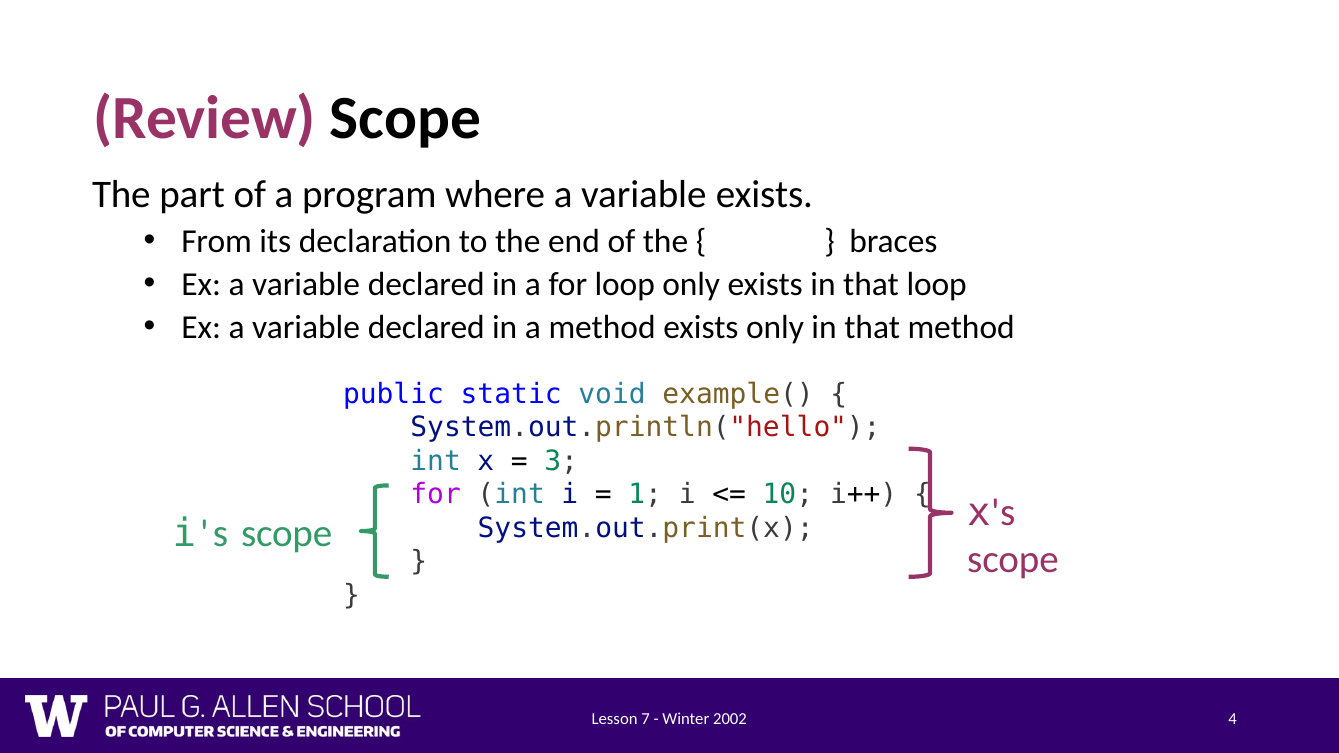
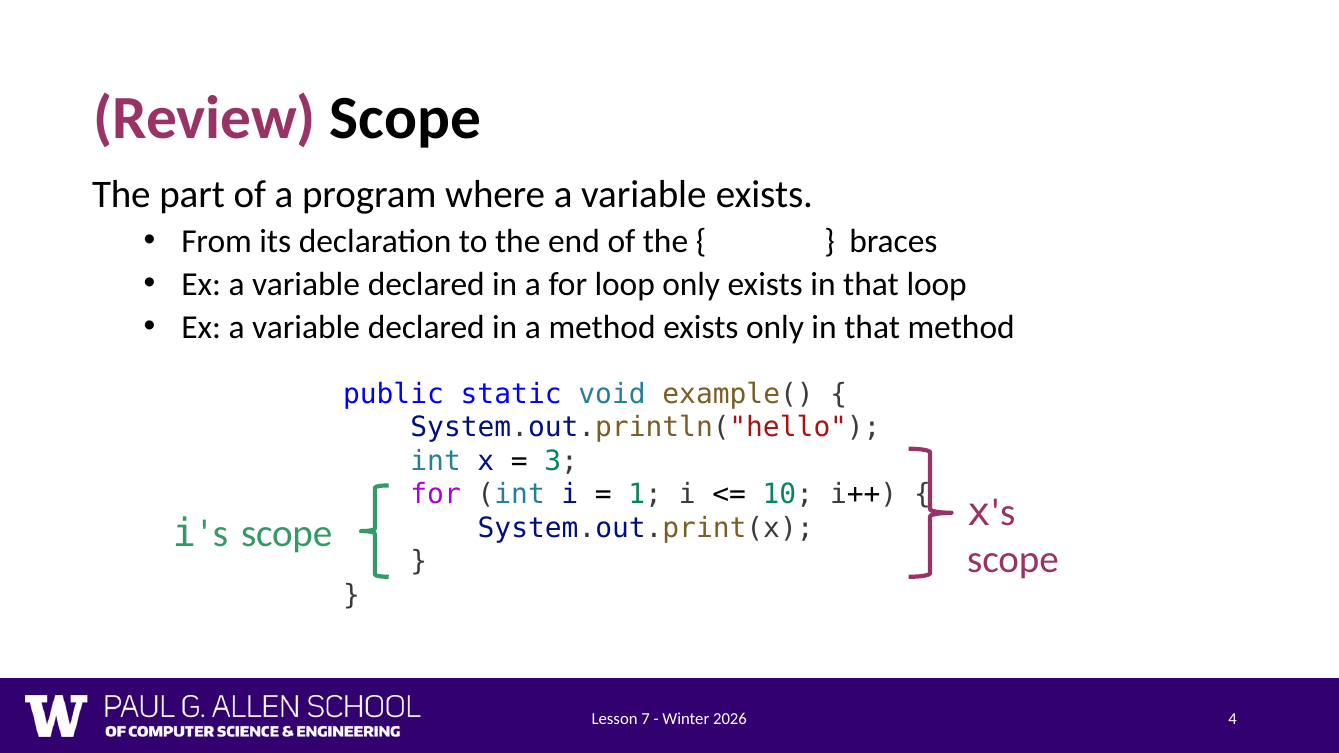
2002: 2002 -> 2026
